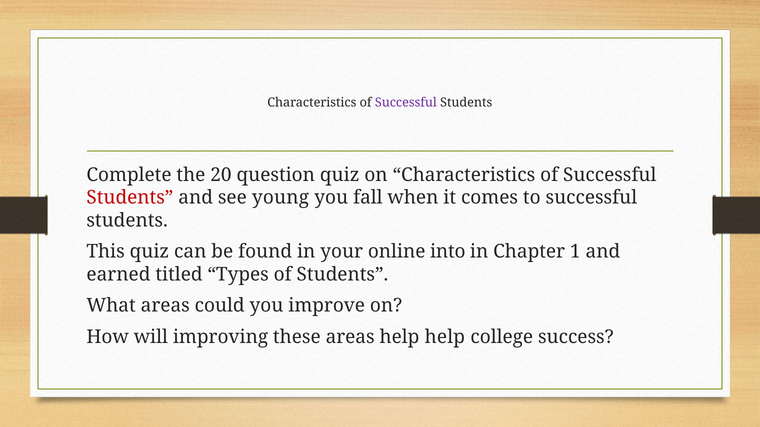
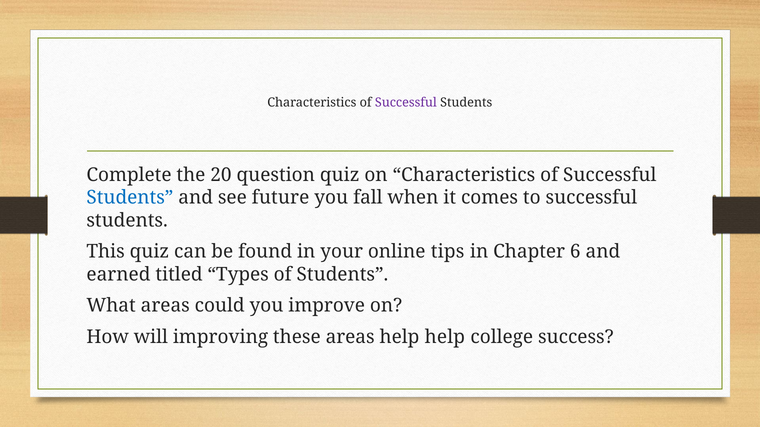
Students at (130, 198) colour: red -> blue
young: young -> future
into: into -> tips
1: 1 -> 6
